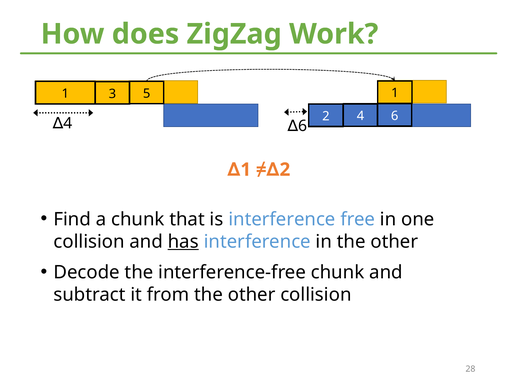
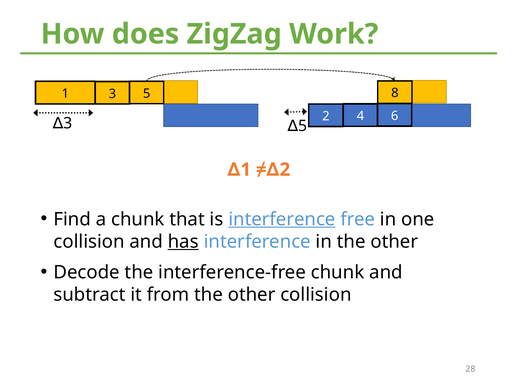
5 1: 1 -> 8
4 at (68, 123): 4 -> 3
6 at (303, 126): 6 -> 5
interference at (282, 219) underline: none -> present
